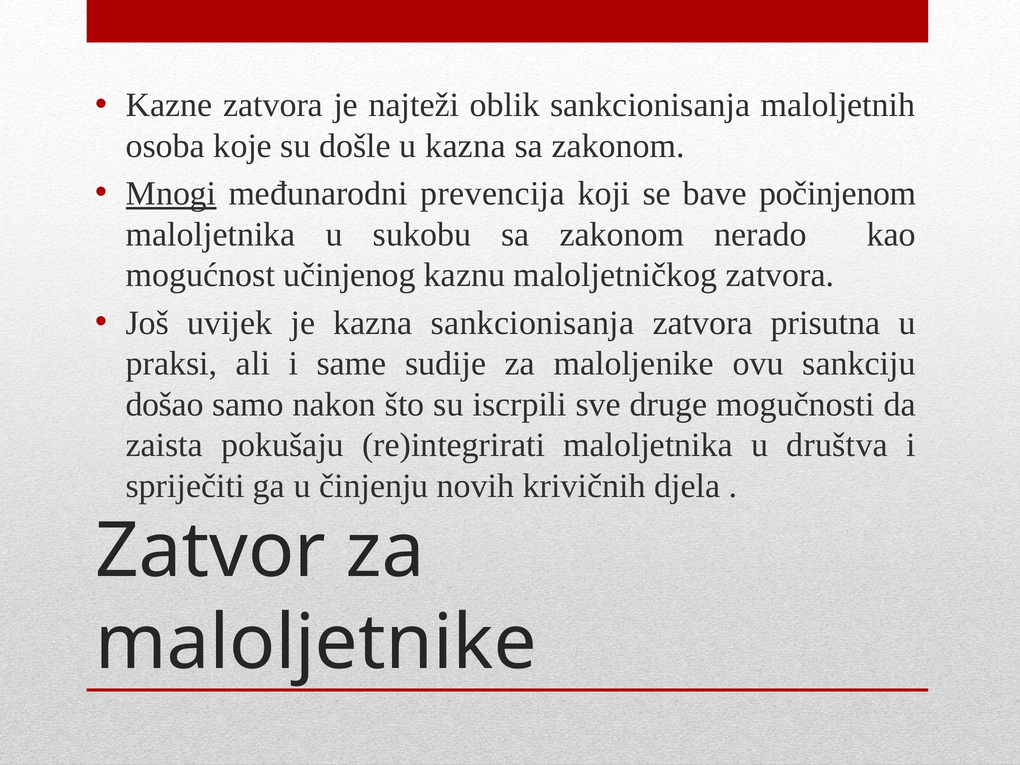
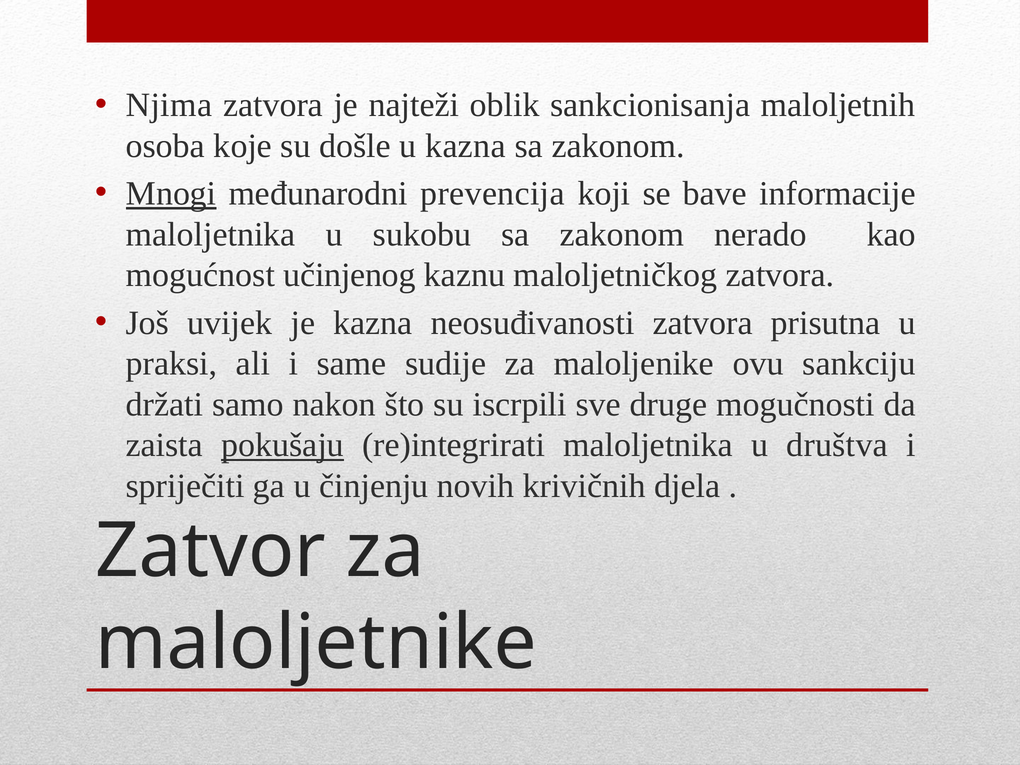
Kazne: Kazne -> Njima
počinjenom: počinjenom -> informacije
kazna sankcionisanja: sankcionisanja -> neosuđivanosti
došao: došao -> držati
pokušaju underline: none -> present
